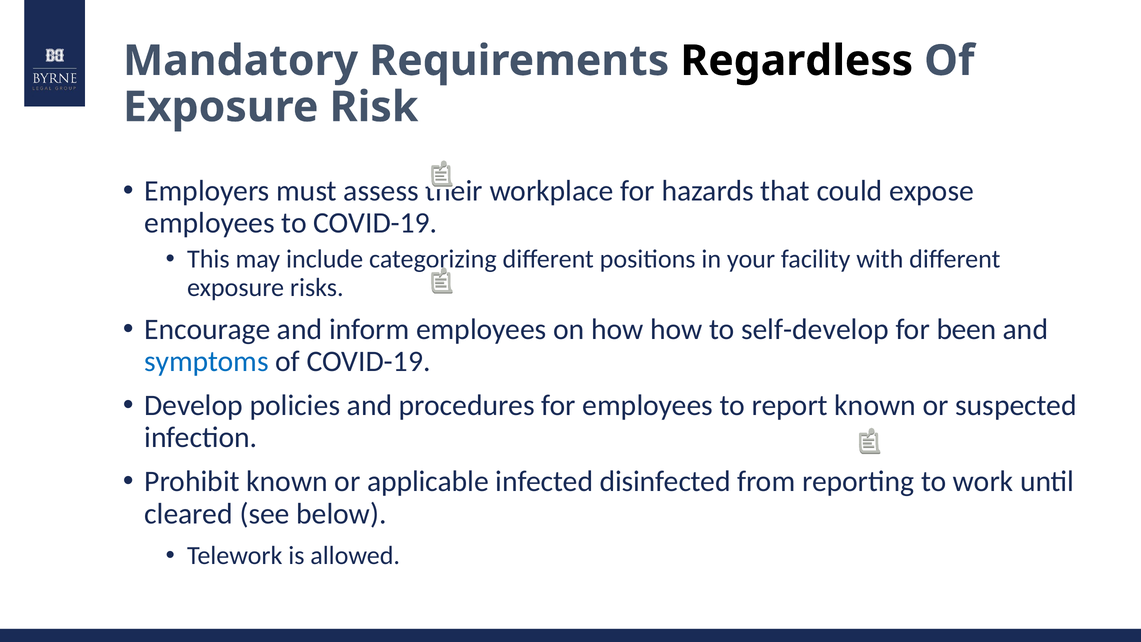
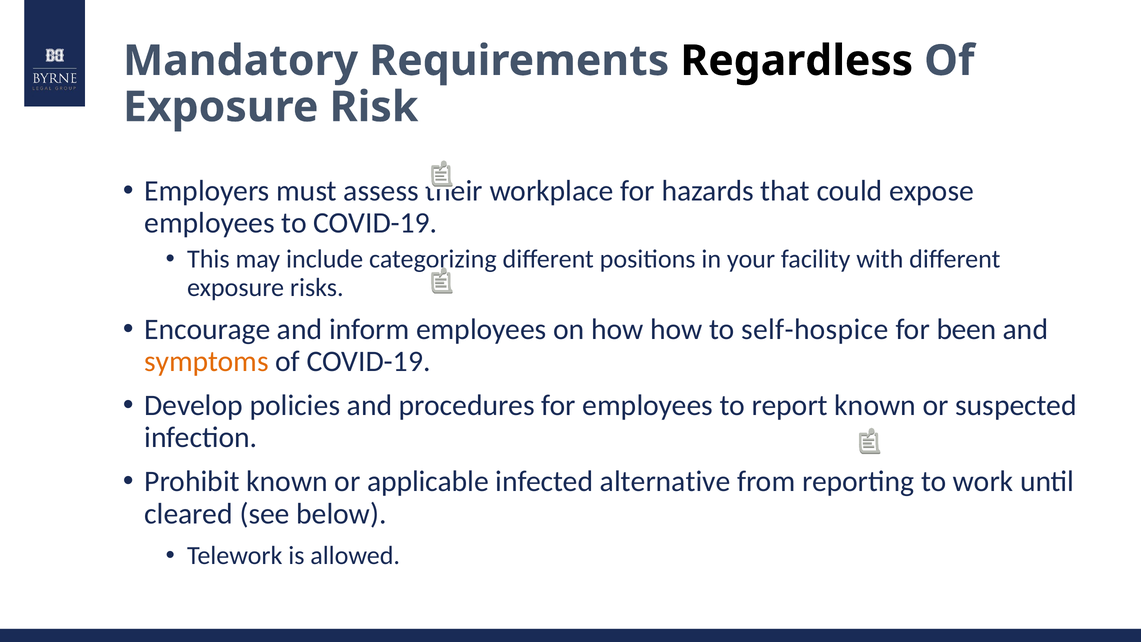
self-develop: self-develop -> self-hospice
symptoms colour: blue -> orange
disinfected: disinfected -> alternative
